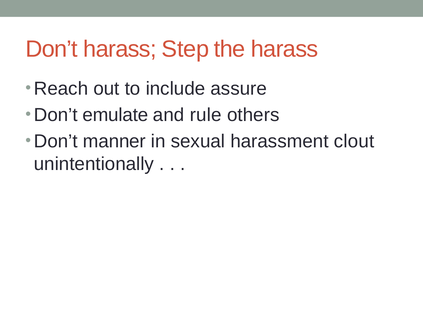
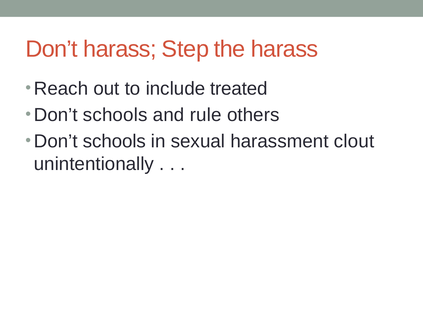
assure: assure -> treated
emulate at (115, 115): emulate -> schools
manner at (114, 141): manner -> schools
